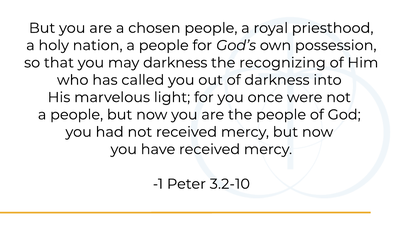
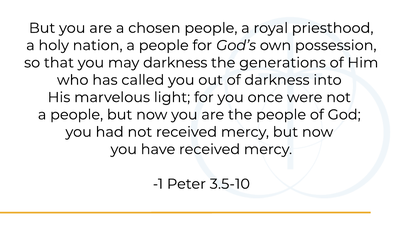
recognizing: recognizing -> generations
3.2-10: 3.2-10 -> 3.5-10
